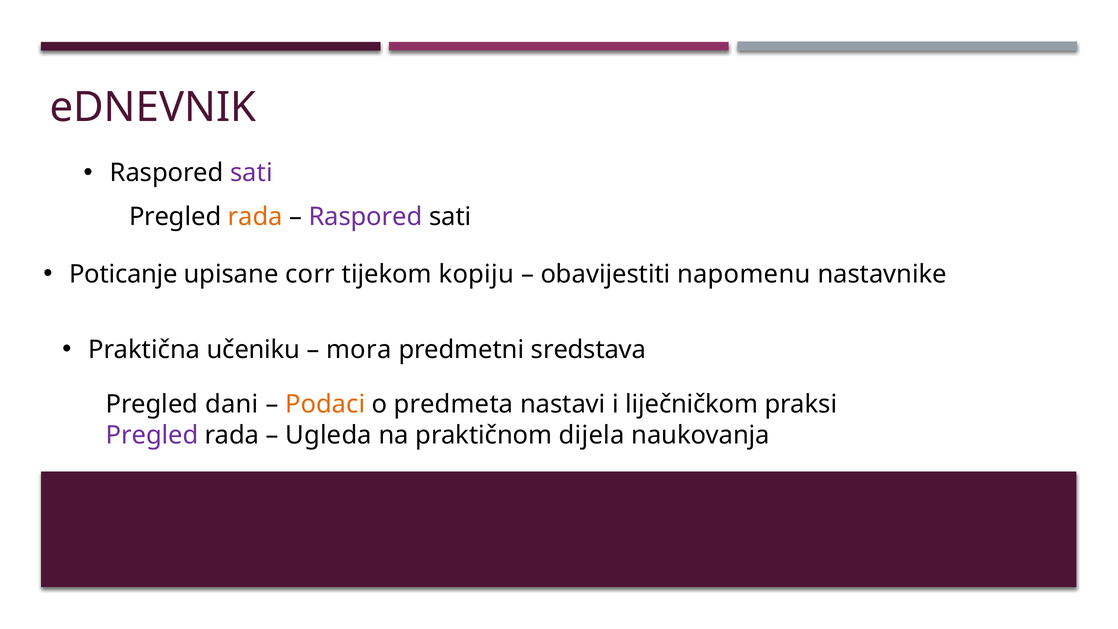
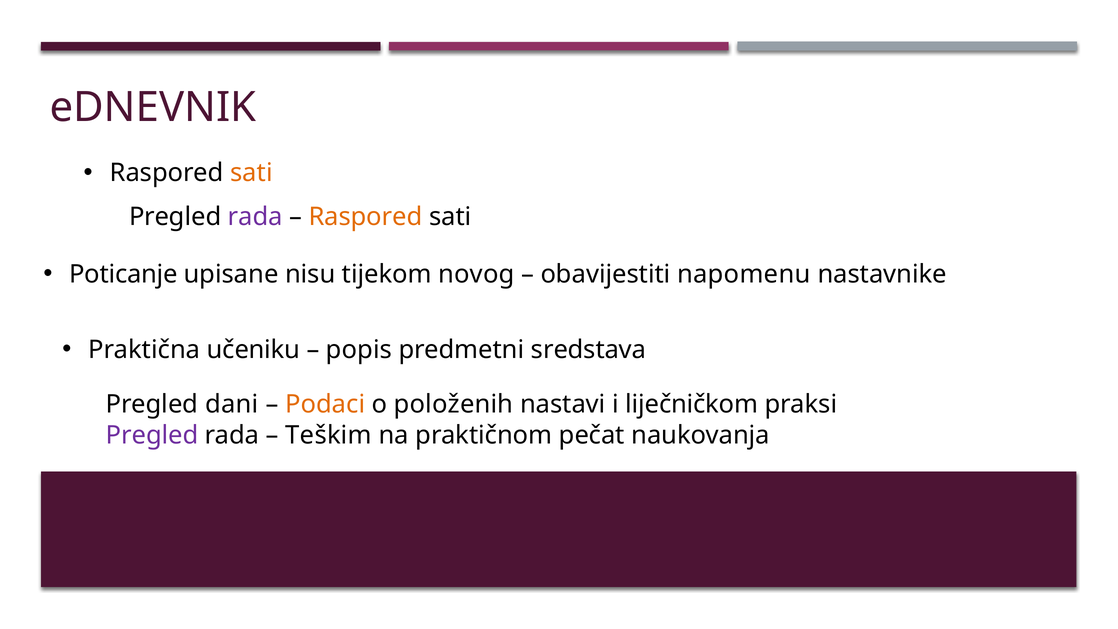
sati at (251, 173) colour: purple -> orange
rada at (255, 217) colour: orange -> purple
Raspored at (365, 217) colour: purple -> orange
corr: corr -> nisu
kopiju: kopiju -> novog
mora: mora -> popis
predmeta: predmeta -> položenih
Ugleda: Ugleda -> Teškim
dijela: dijela -> pečat
